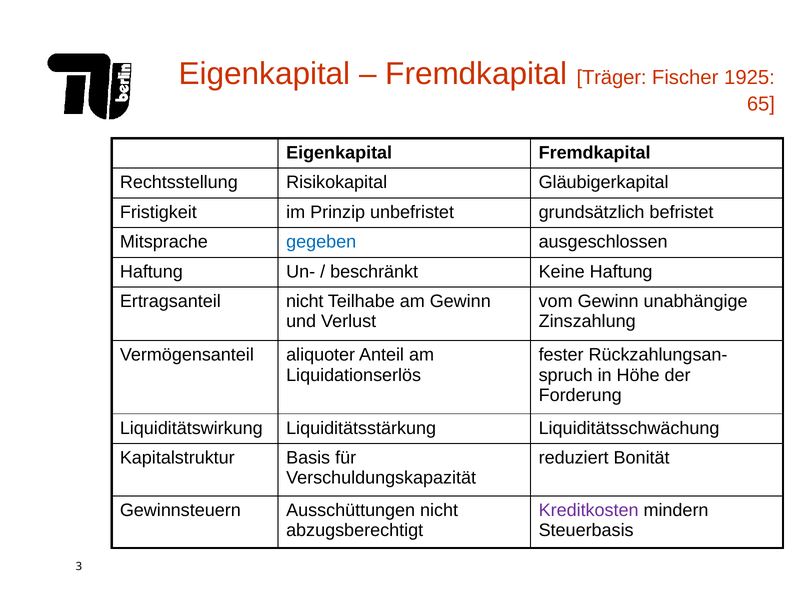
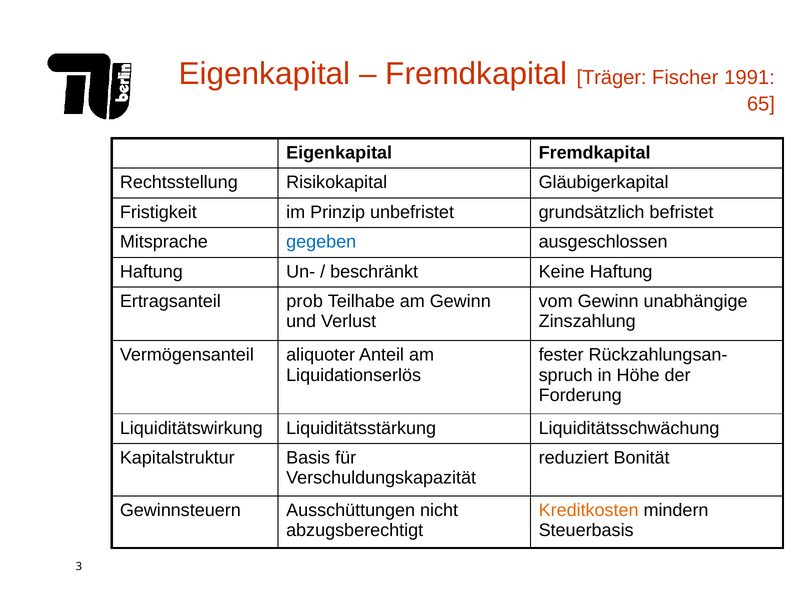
1925: 1925 -> 1991
Ertragsanteil nicht: nicht -> prob
Kreditkosten colour: purple -> orange
